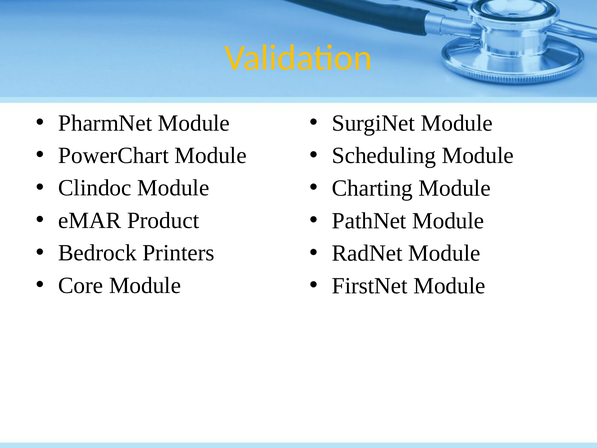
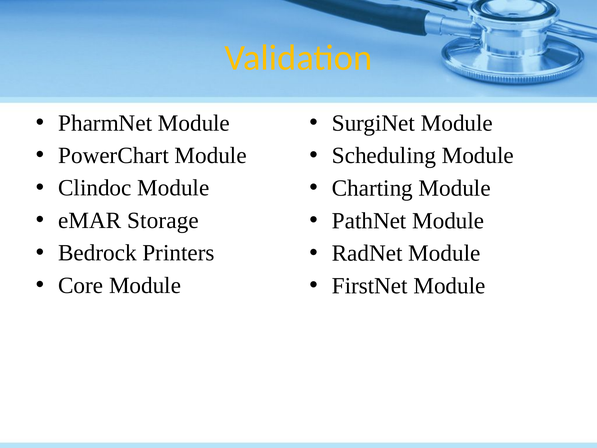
Product: Product -> Storage
